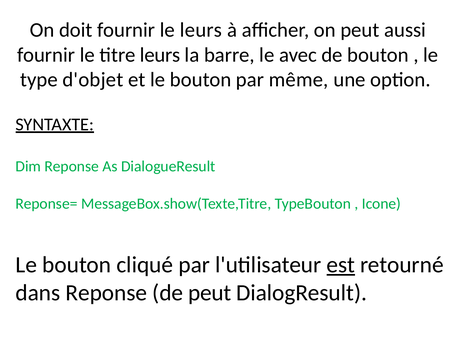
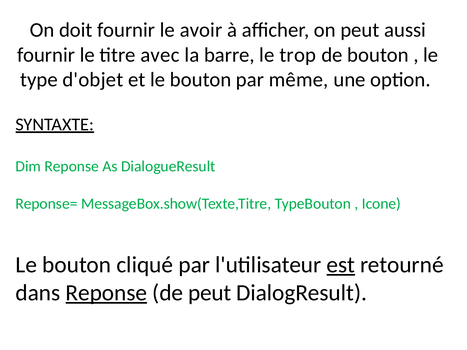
le leurs: leurs -> avoir
titre leurs: leurs -> avec
avec: avec -> trop
Reponse at (106, 293) underline: none -> present
